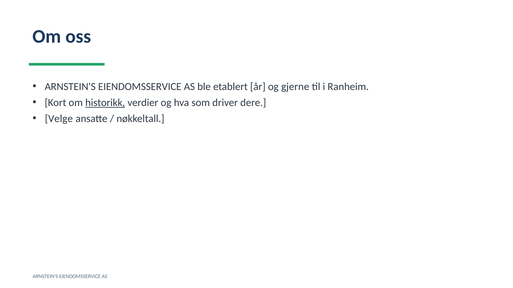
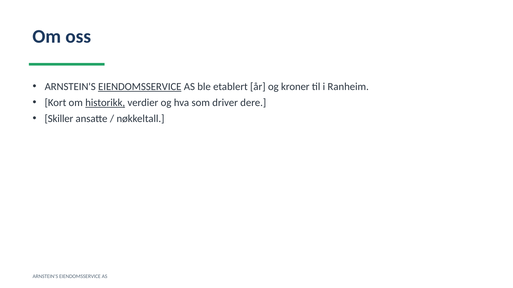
EIENDOMSSERVICE at (140, 87) underline: none -> present
gjerne: gjerne -> kroner
Velge: Velge -> Skiller
